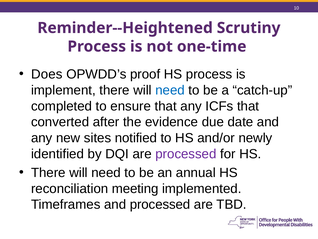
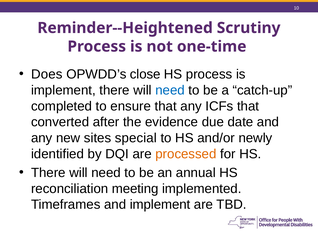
proof: proof -> close
notified: notified -> special
processed at (186, 154) colour: purple -> orange
and processed: processed -> implement
